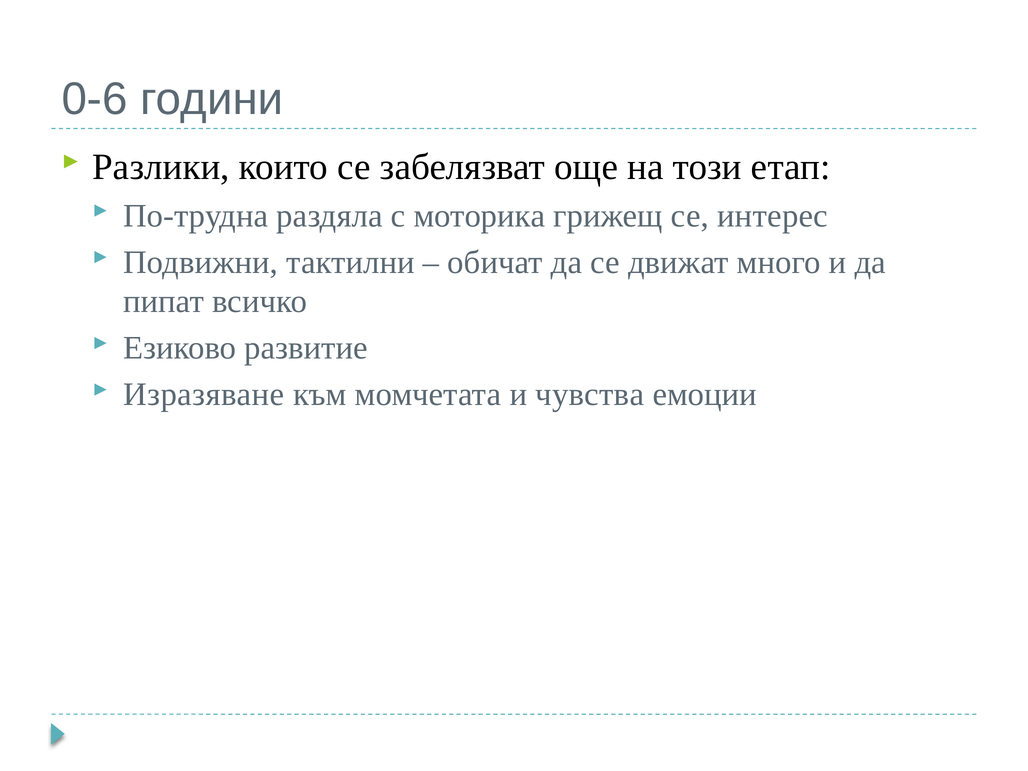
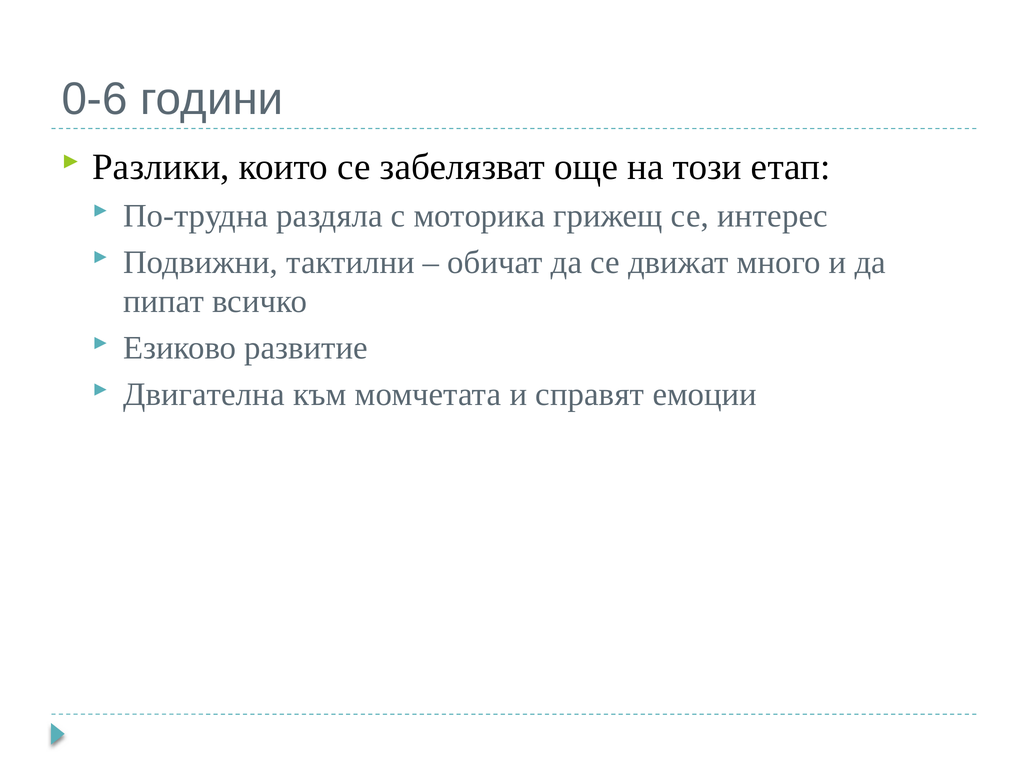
Изразяване: Изразяване -> Двигателна
чувства: чувства -> справят
